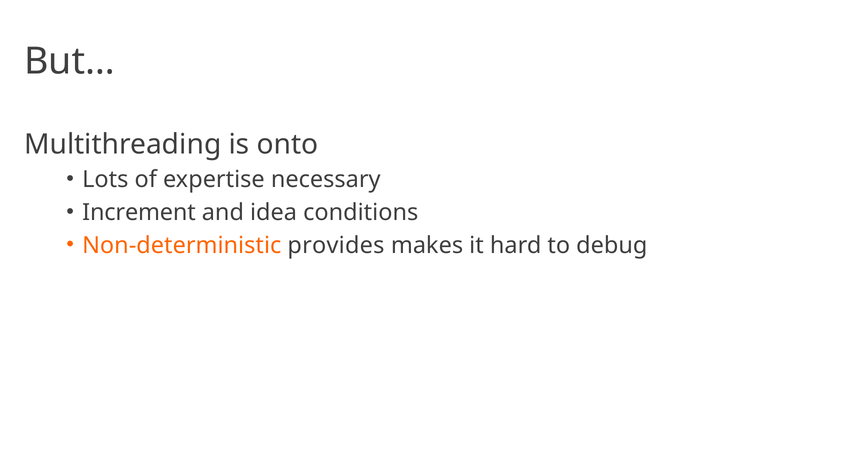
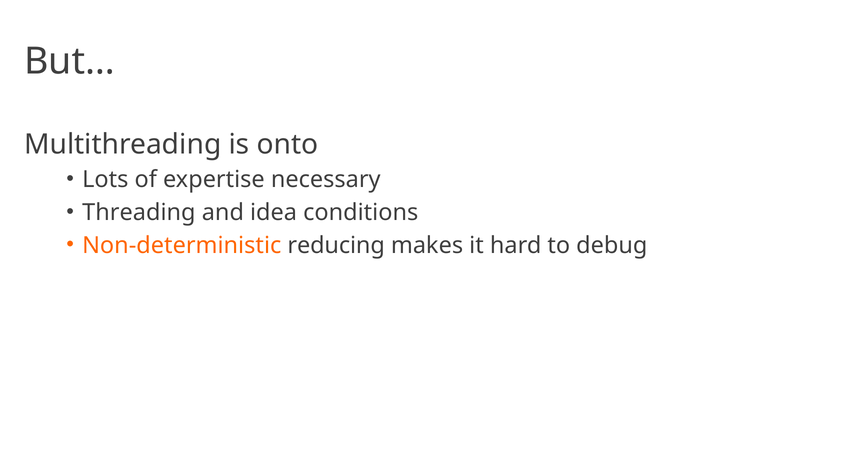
Increment: Increment -> Threading
provides: provides -> reducing
